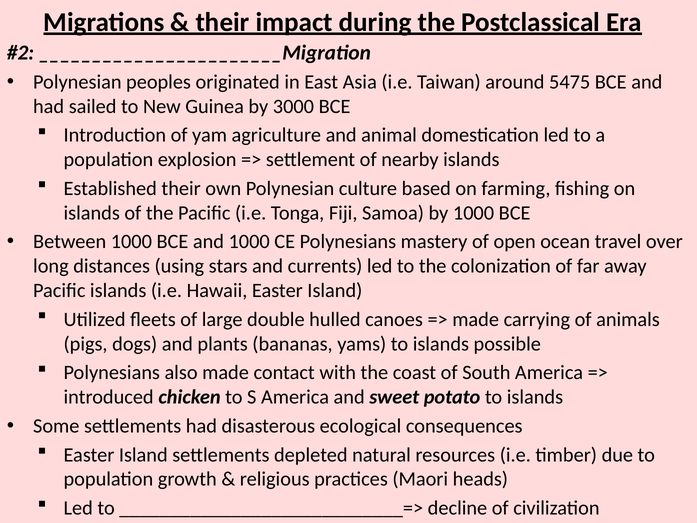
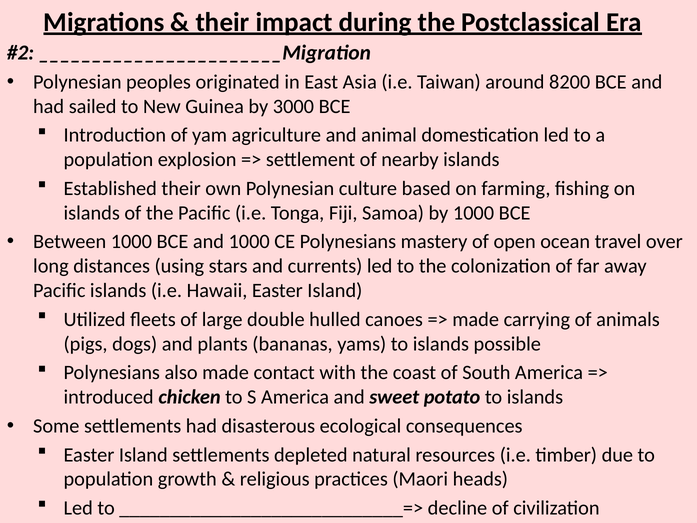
5475: 5475 -> 8200
